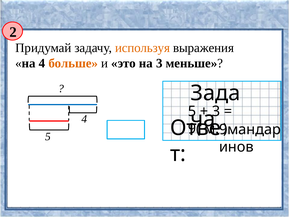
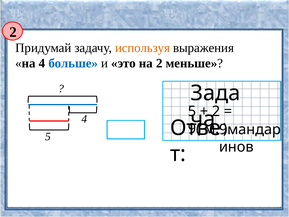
больше colour: orange -> blue
на 3: 3 -> 2
3 at (216, 111): 3 -> 2
